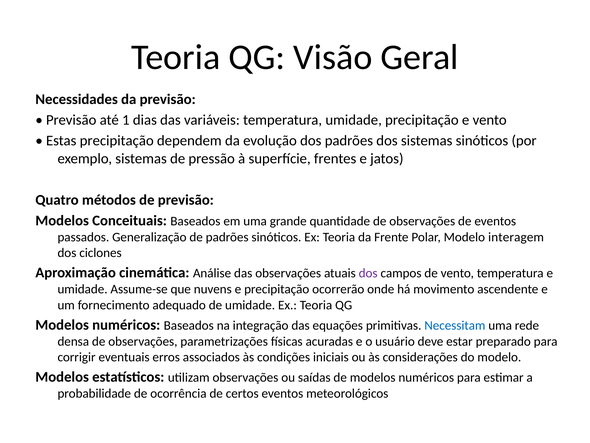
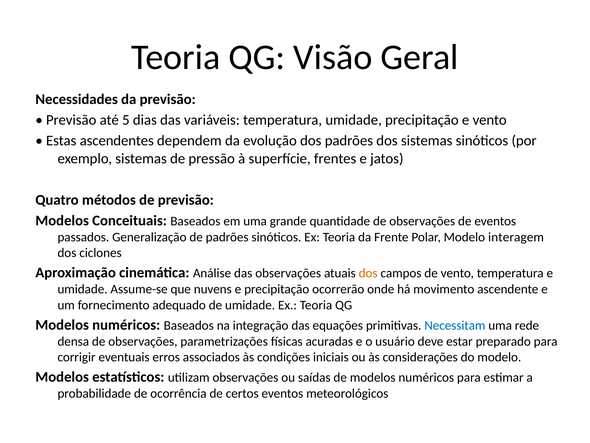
1: 1 -> 5
Estas precipitação: precipitação -> ascendentes
dos at (368, 273) colour: purple -> orange
